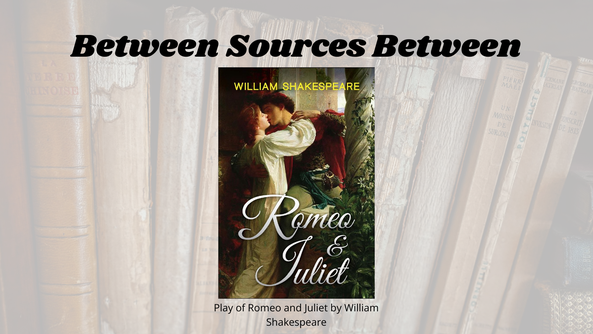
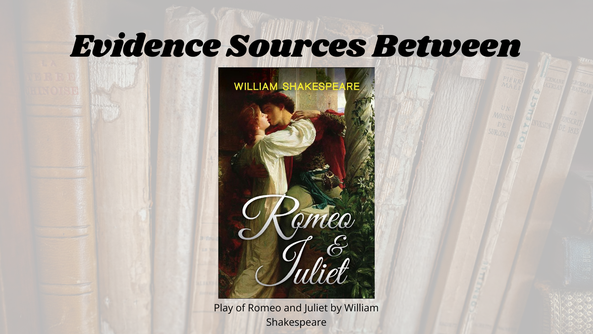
Between at (145, 46): Between -> Evidence
